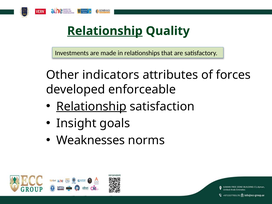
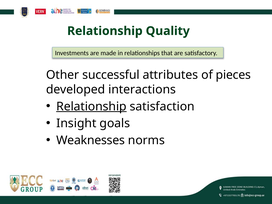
Relationship at (105, 31) underline: present -> none
indicators: indicators -> successful
forces: forces -> pieces
enforceable: enforceable -> interactions
